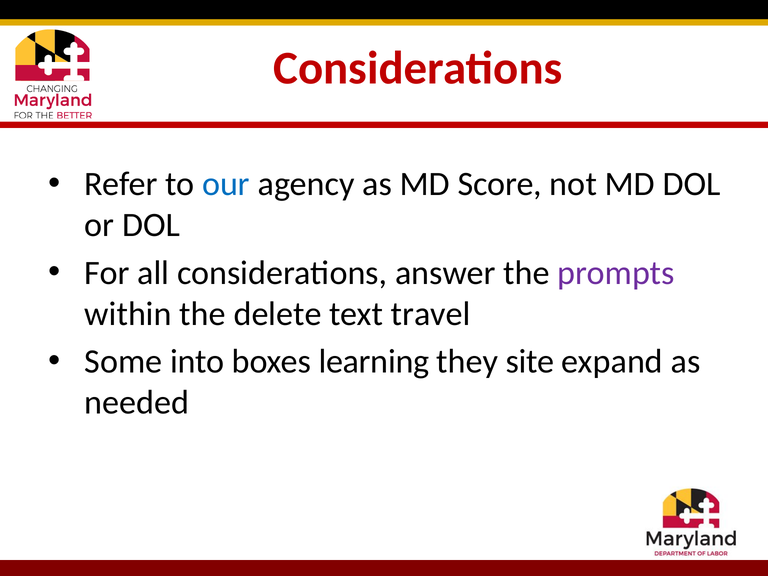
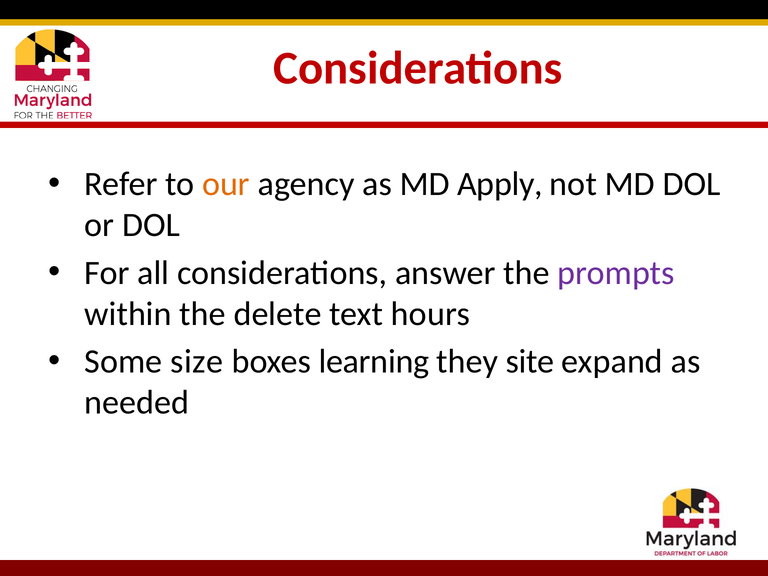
our colour: blue -> orange
Score: Score -> Apply
travel: travel -> hours
into: into -> size
